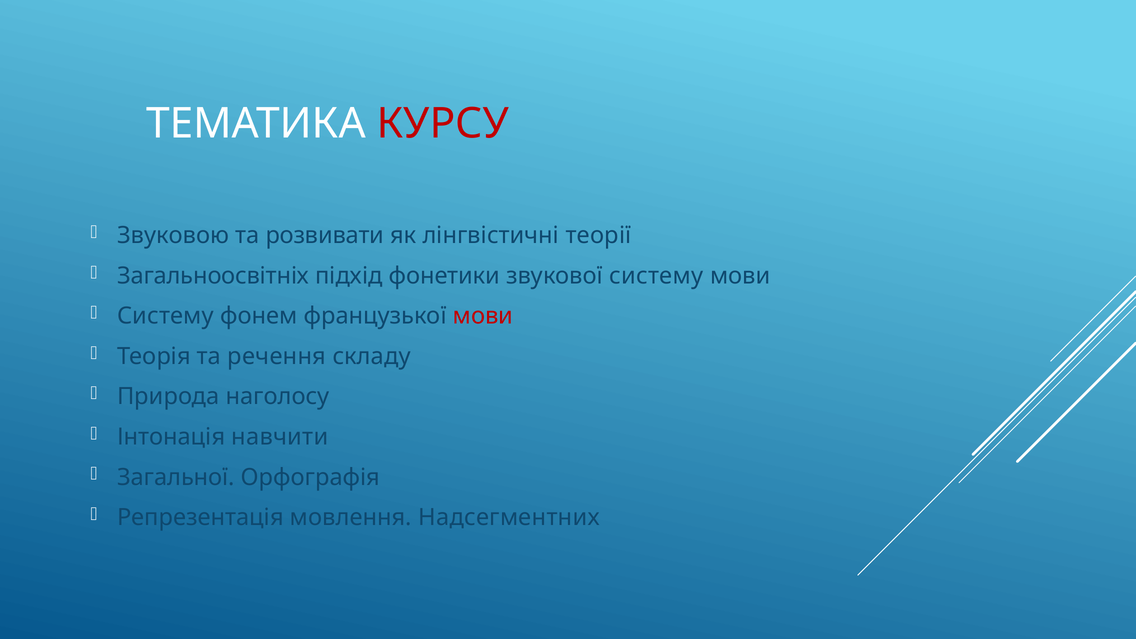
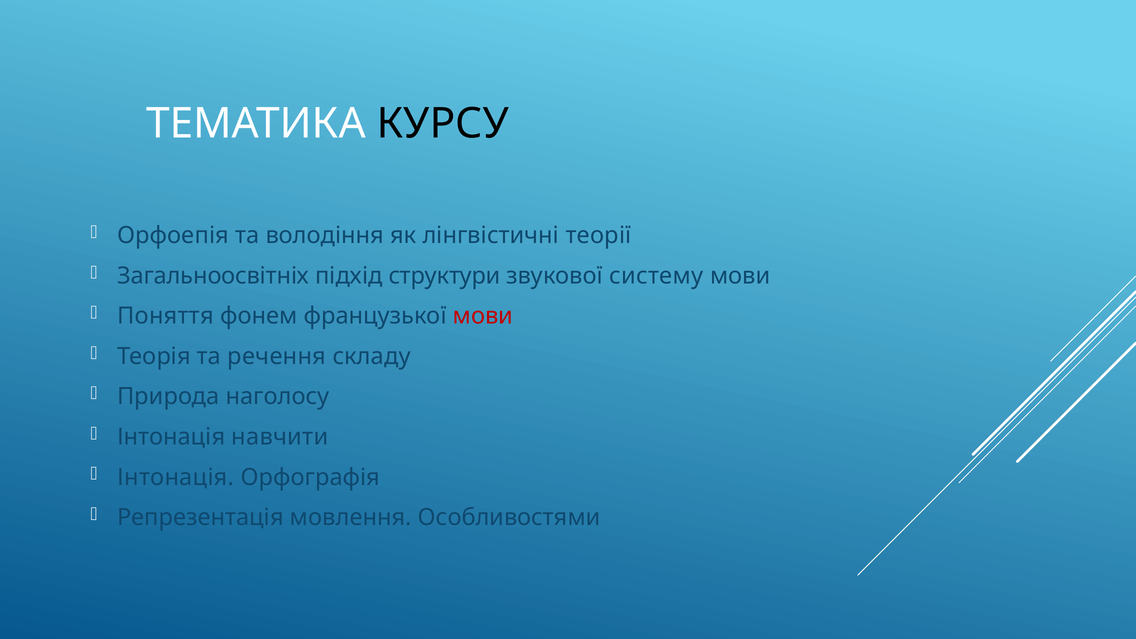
КУРСУ colour: red -> black
Звуковою: Звуковою -> Орфоепія
розвивати: розвивати -> володіння
фонетики: фонетики -> структури
Систему at (165, 316): Систему -> Поняття
Загальної at (176, 477): Загальної -> Інтонація
Надсегментних: Надсегментних -> Особливостями
